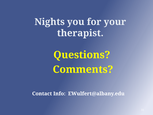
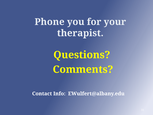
Nights: Nights -> Phone
